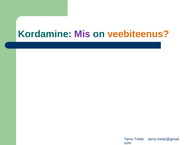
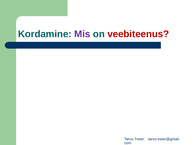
veebiteenus colour: orange -> red
